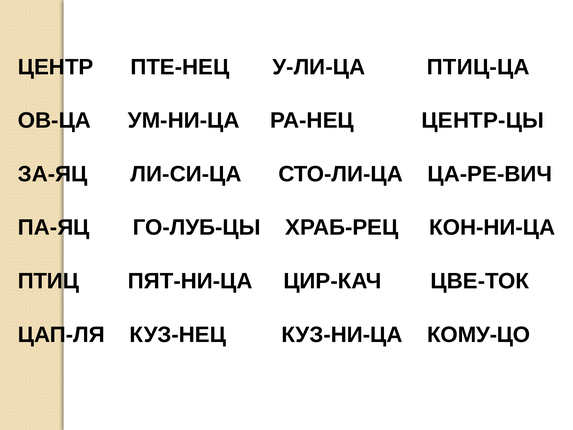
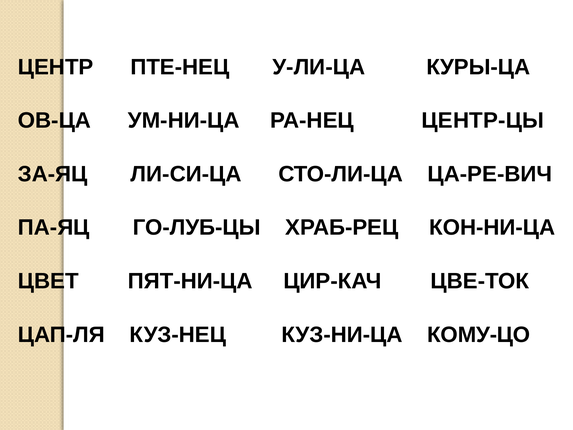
ПТИЦ-ЦА: ПТИЦ-ЦА -> КУРЫ-ЦА
ПТИЦ: ПТИЦ -> ЦВЕТ
